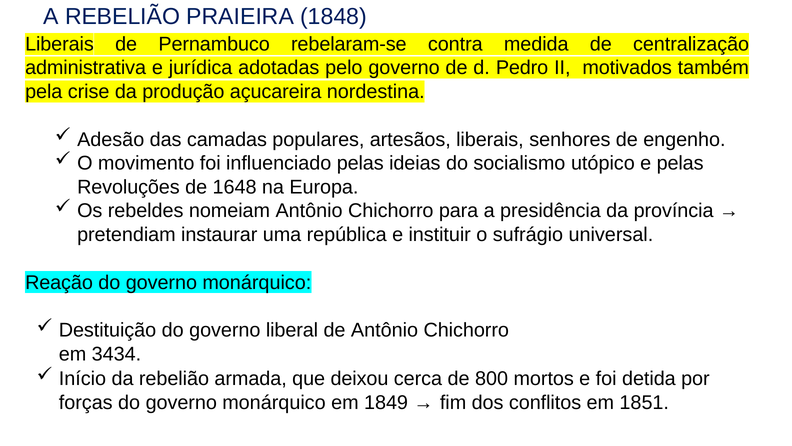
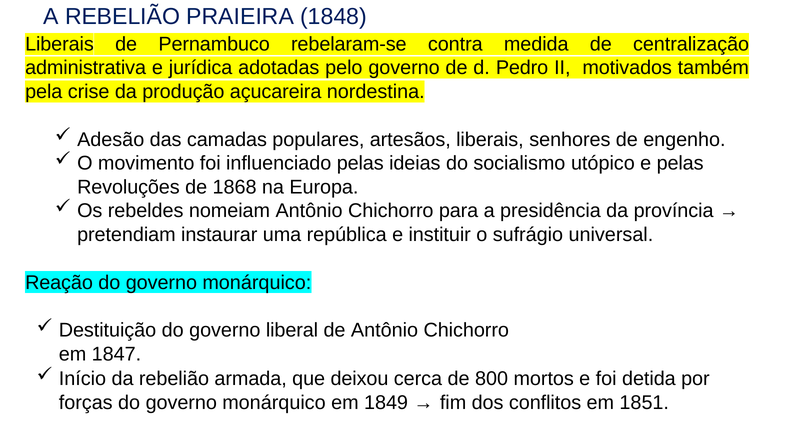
1648: 1648 -> 1868
3434: 3434 -> 1847
